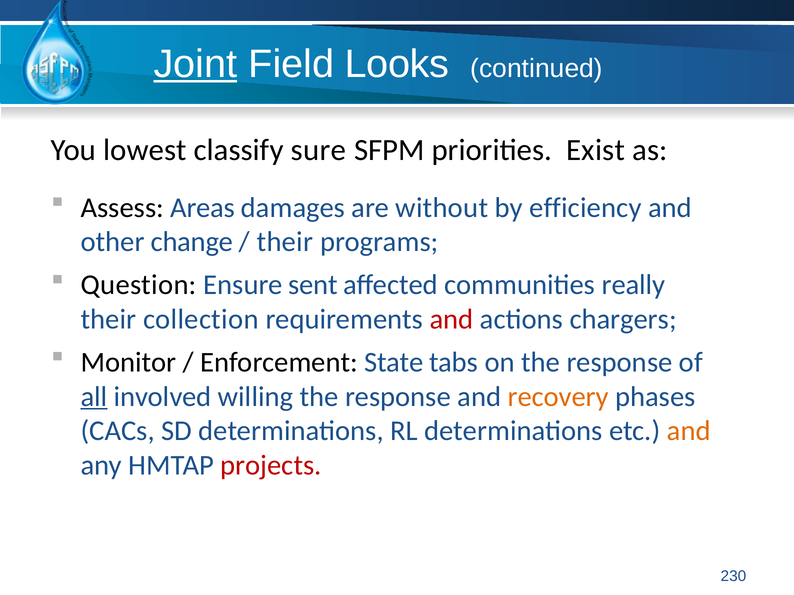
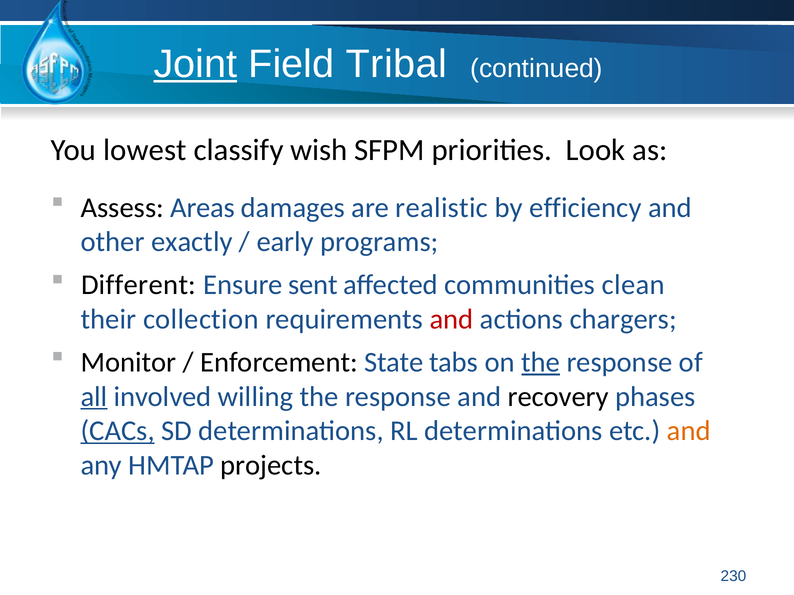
Looks: Looks -> Tribal
sure: sure -> wish
Exist: Exist -> Look
without: without -> realistic
change: change -> exactly
their at (285, 242): their -> early
Question: Question -> Different
really: really -> clean
the at (541, 363) underline: none -> present
recovery colour: orange -> black
CACs underline: none -> present
projects colour: red -> black
